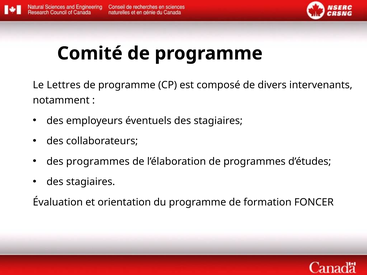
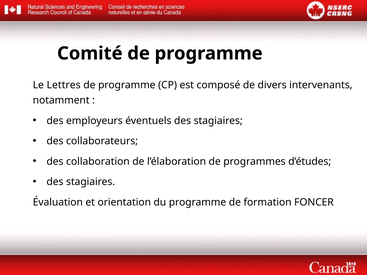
des programmes: programmes -> collaboration
